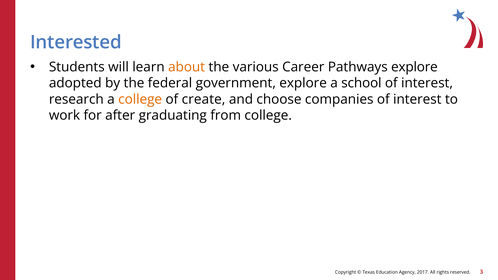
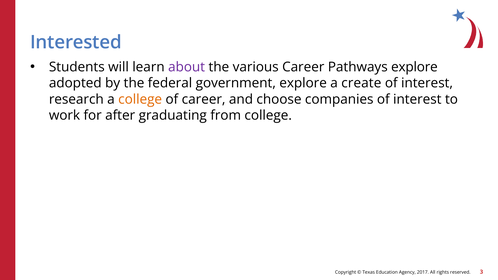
about colour: orange -> purple
school: school -> create
of create: create -> career
